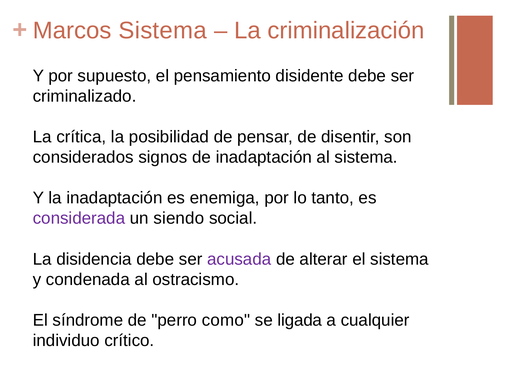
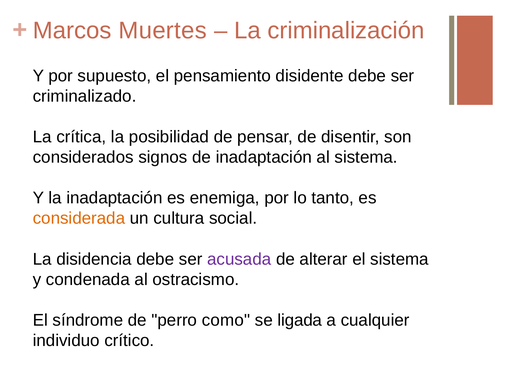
Marcos Sistema: Sistema -> Muertes
considerada colour: purple -> orange
siendo: siendo -> cultura
